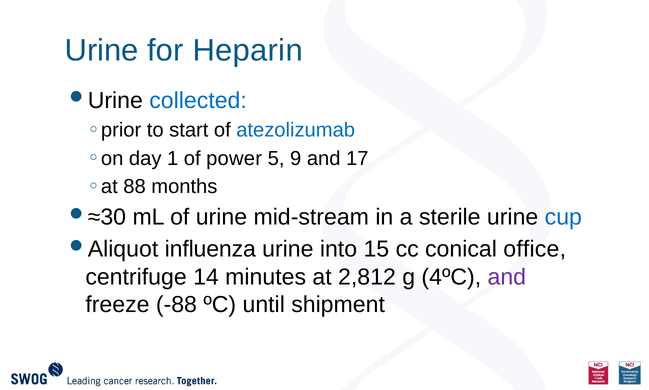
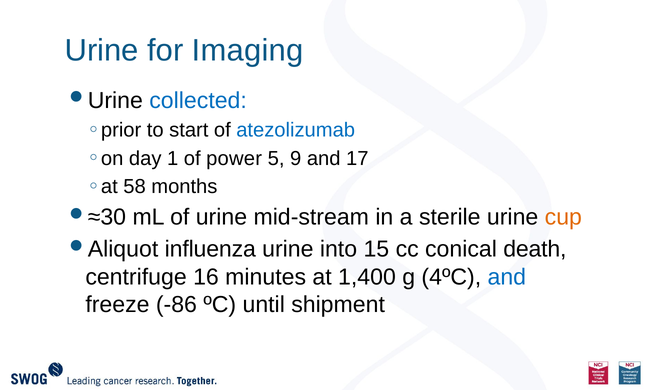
Heparin: Heparin -> Imaging
88: 88 -> 58
cup colour: blue -> orange
office: office -> death
14: 14 -> 16
2,812: 2,812 -> 1,400
and at (507, 277) colour: purple -> blue
-88: -88 -> -86
